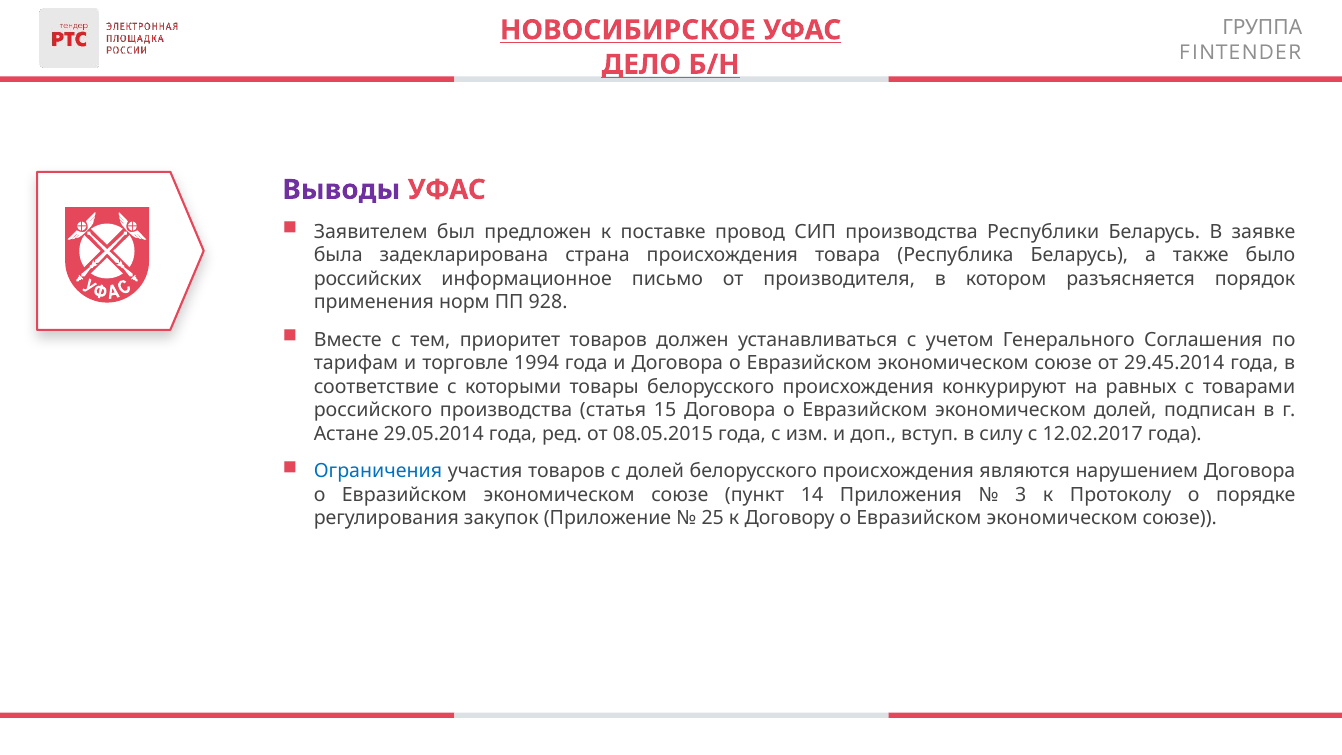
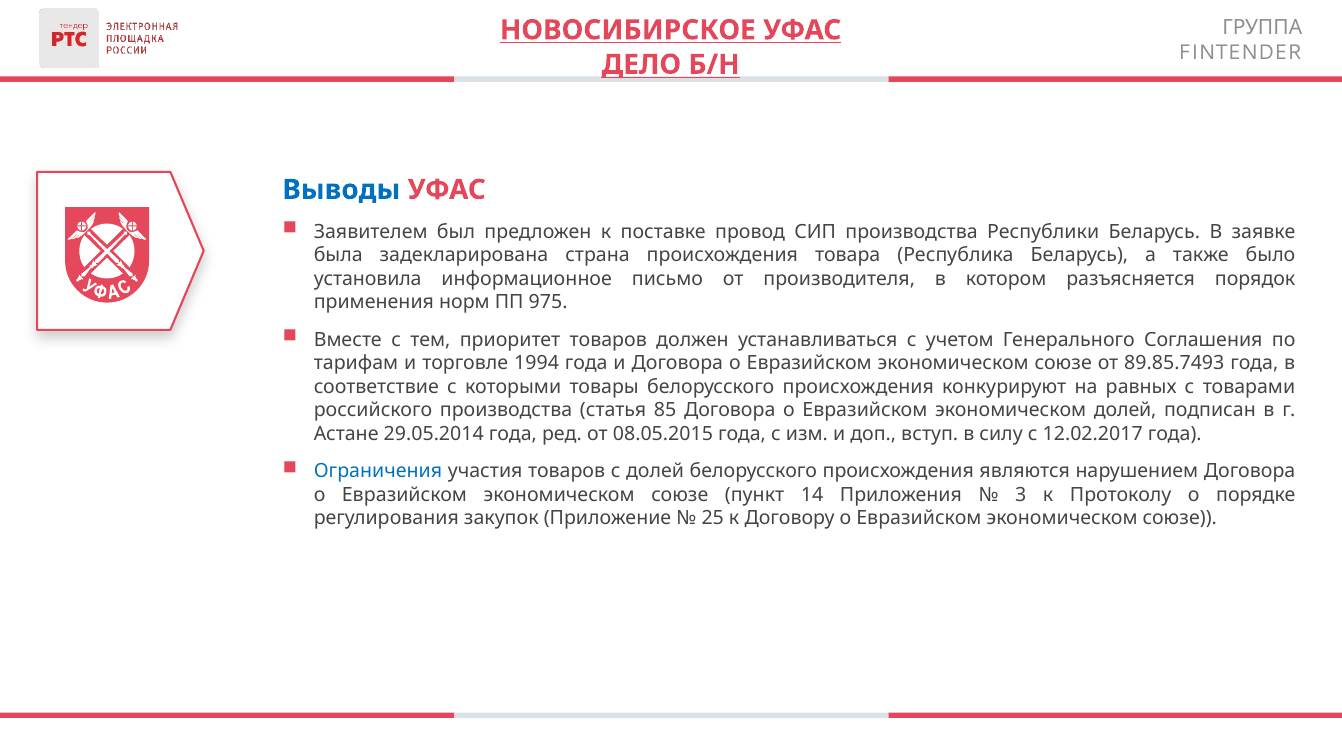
Выводы colour: purple -> blue
российских: российских -> установила
928: 928 -> 975
29.45.2014: 29.45.2014 -> 89.85.7493
15: 15 -> 85
